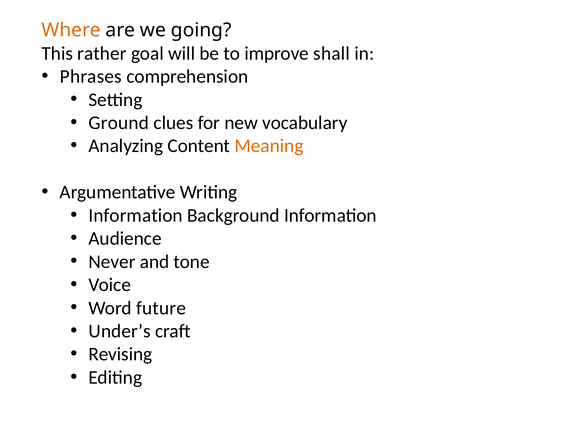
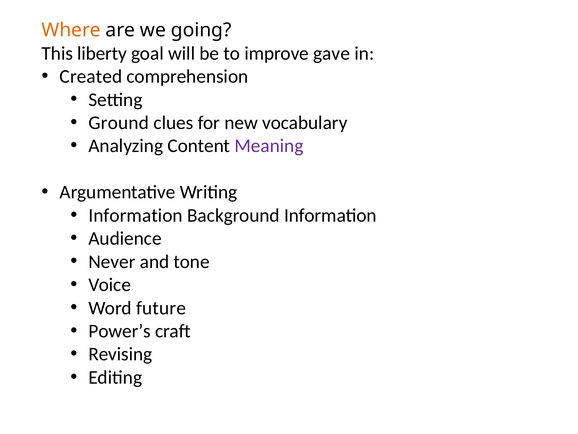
rather: rather -> liberty
shall: shall -> gave
Phrases: Phrases -> Created
Meaning colour: orange -> purple
Under’s: Under’s -> Power’s
